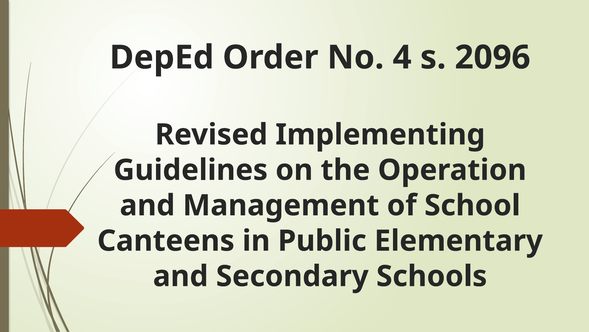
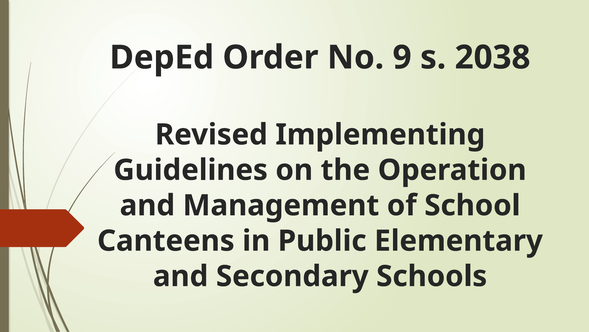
4: 4 -> 9
2096: 2096 -> 2038
